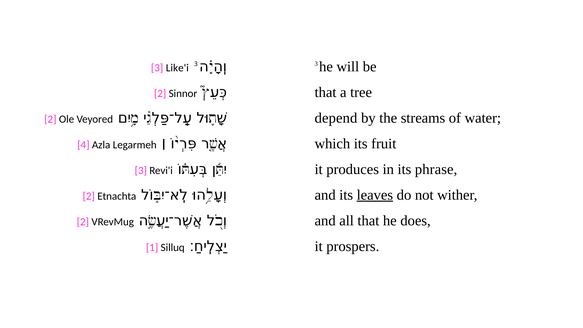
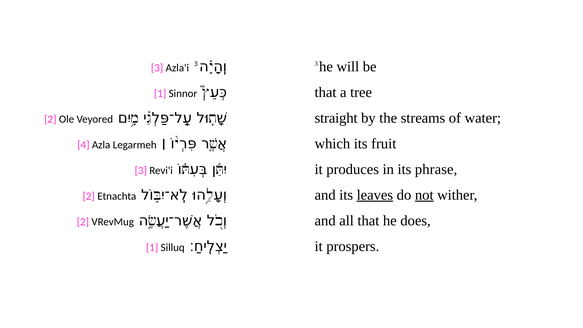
Like'i: Like'i -> Azla'i
2 at (160, 94): 2 -> 1
depend: depend -> straight
not underline: none -> present
